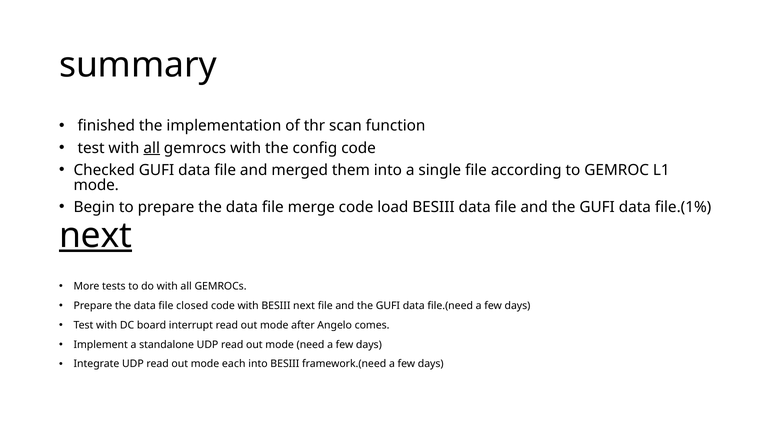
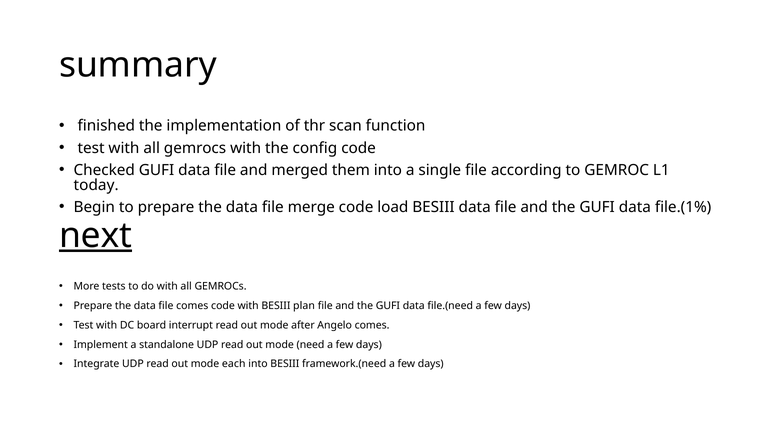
all at (152, 148) underline: present -> none
mode at (96, 185): mode -> today
file closed: closed -> comes
BESIII next: next -> plan
